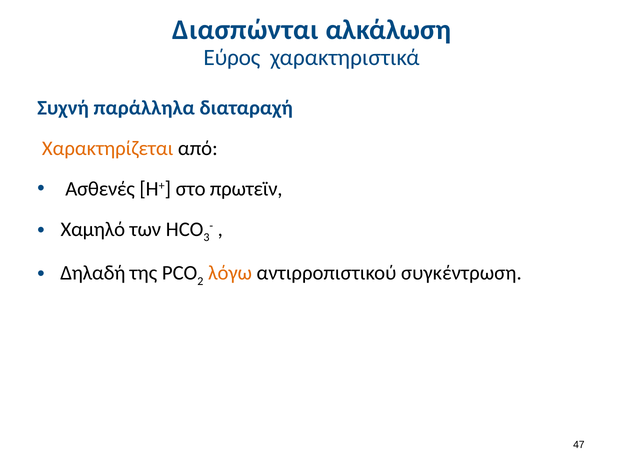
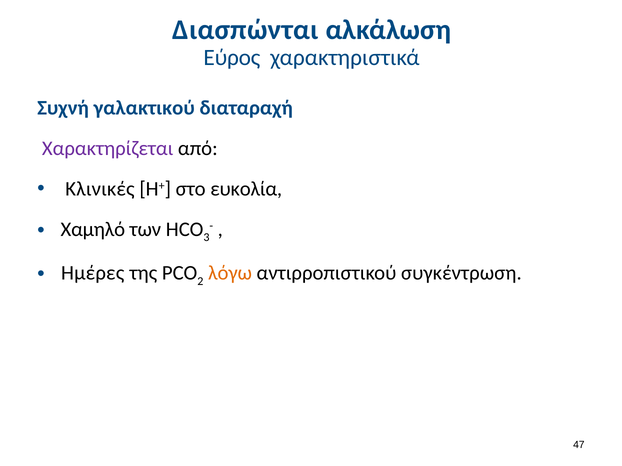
παράλληλα: παράλληλα -> γαλακτικού
Χαρακτηρίζεται colour: orange -> purple
Ασθενές: Ασθενές -> Κλινικές
πρωτεϊν: πρωτεϊν -> ευκολία
Δηλαδή: Δηλαδή -> Ημέρες
